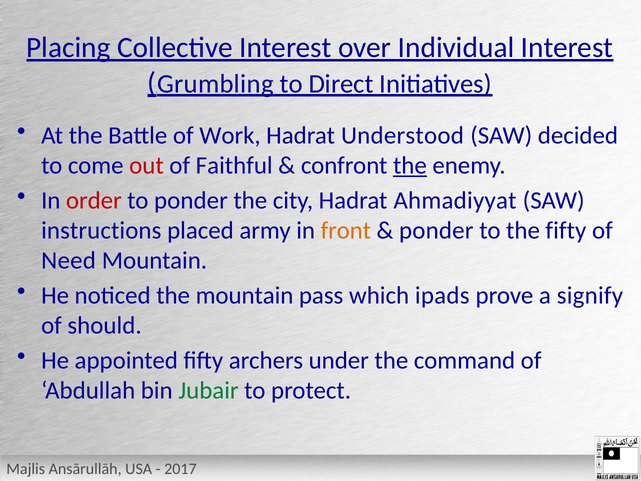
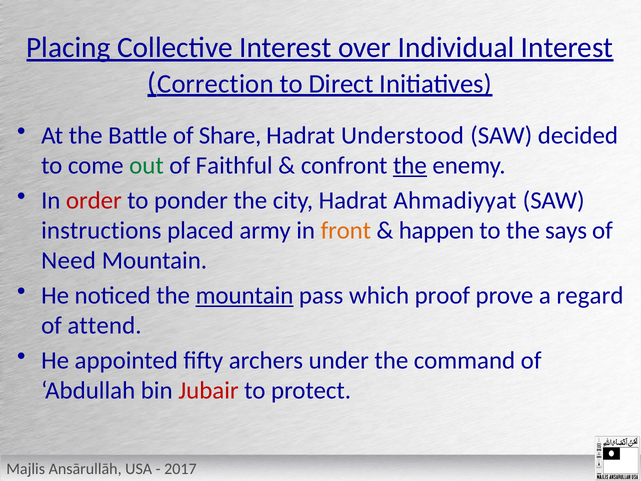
Grumbling: Grumbling -> Correction
Work: Work -> Share
out colour: red -> green
ponder at (436, 230): ponder -> happen
the fifty: fifty -> says
mountain at (245, 295) underline: none -> present
ipads: ipads -> proof
signify: signify -> regard
should: should -> attend
Jubair colour: green -> red
